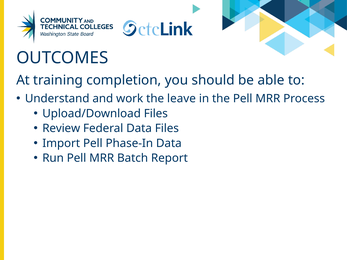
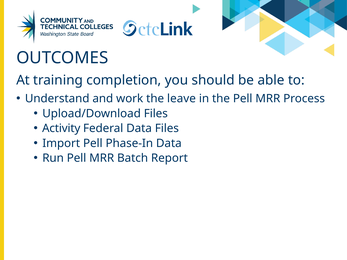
Review: Review -> Activity
